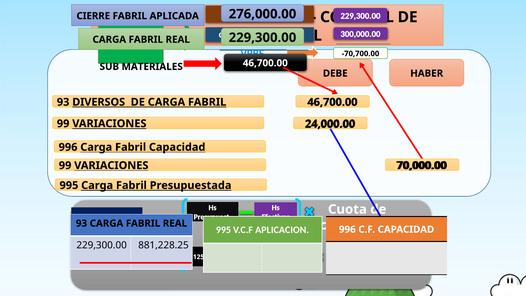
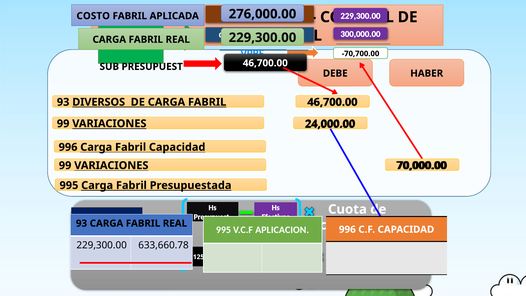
CIERRE: CIERRE -> COSTO
SUB MATERIALES: MATERIALES -> PRESUPUEST
881,228.25: 881,228.25 -> 633,660.78
